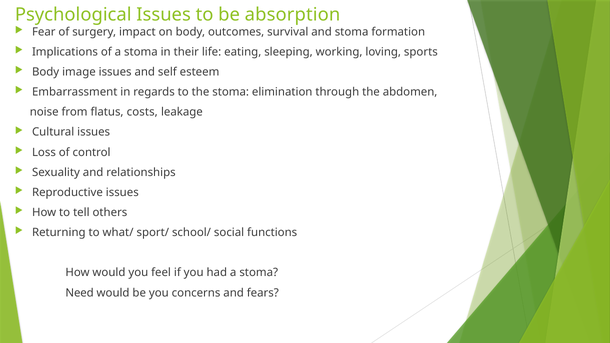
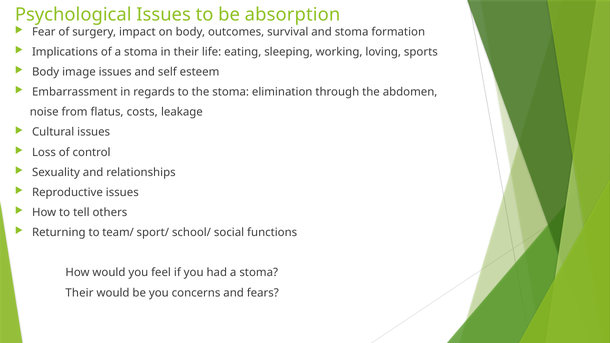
what/: what/ -> team/
Need at (80, 293): Need -> Their
